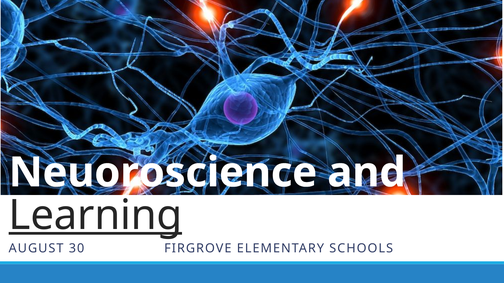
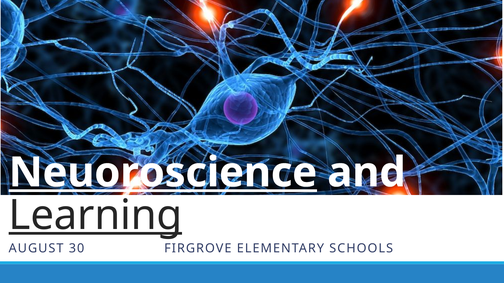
Neuoroscience underline: none -> present
